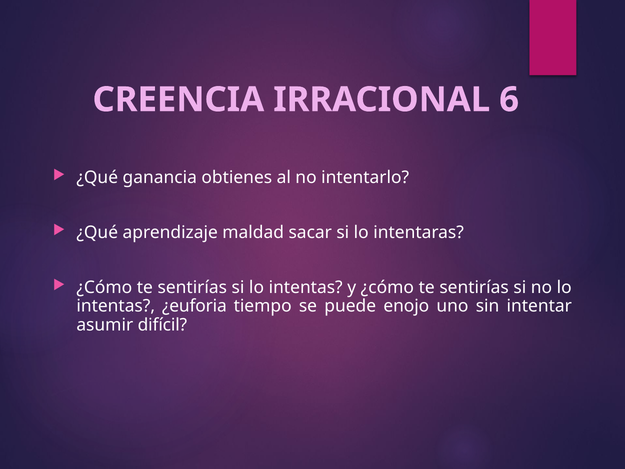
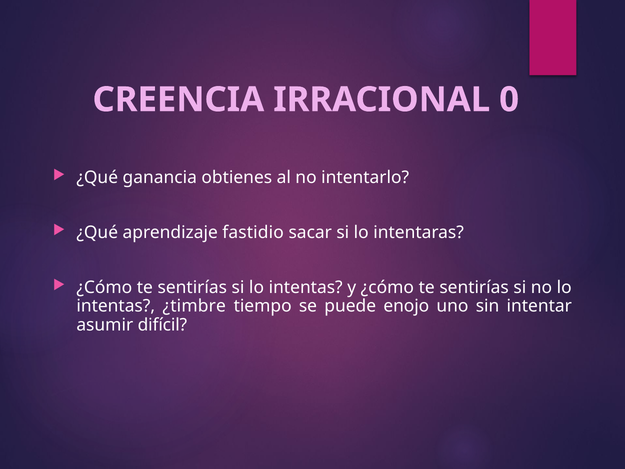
6: 6 -> 0
maldad: maldad -> fastidio
¿euforia: ¿euforia -> ¿timbre
